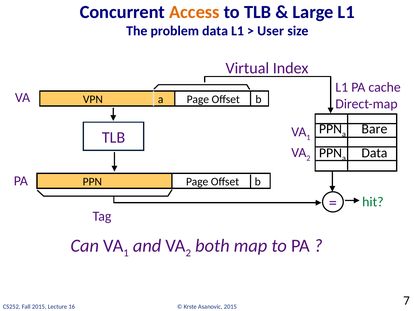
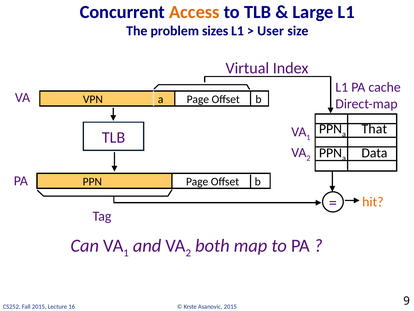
problem data: data -> sizes
Bare: Bare -> That
hit colour: green -> orange
7: 7 -> 9
